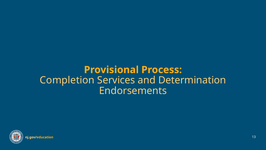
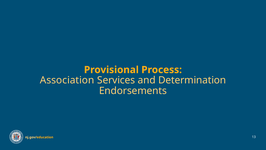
Completion: Completion -> Association
